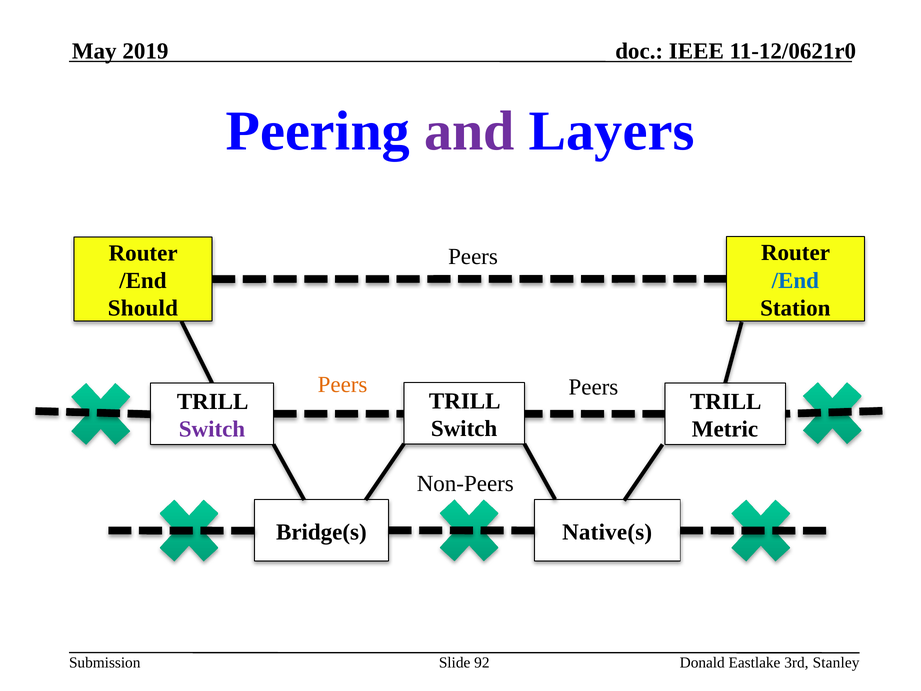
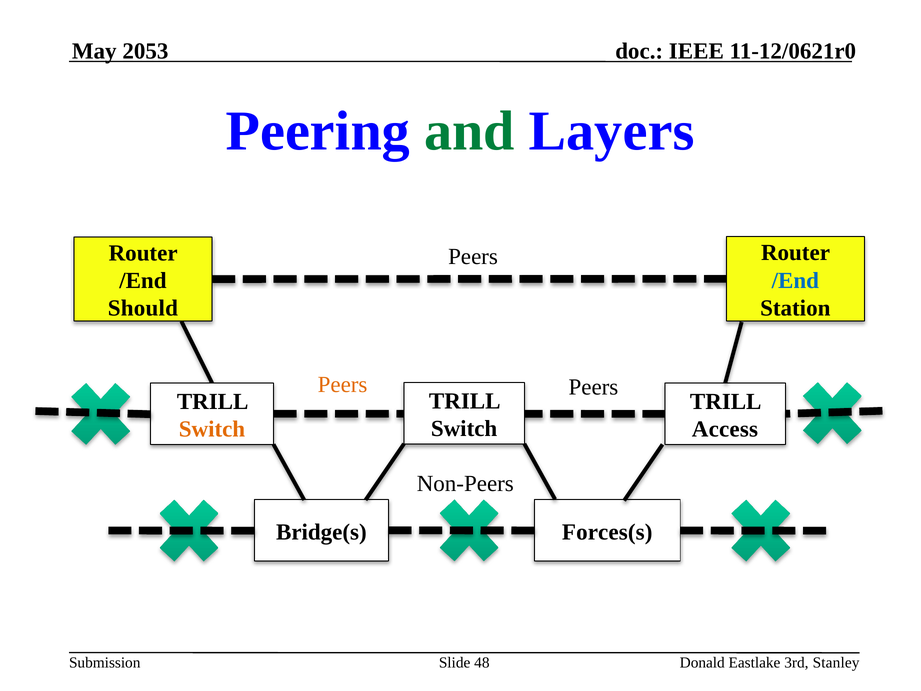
2019: 2019 -> 2053
and colour: purple -> green
Switch at (212, 429) colour: purple -> orange
Metric: Metric -> Access
Native(s: Native(s -> Forces(s
92: 92 -> 48
